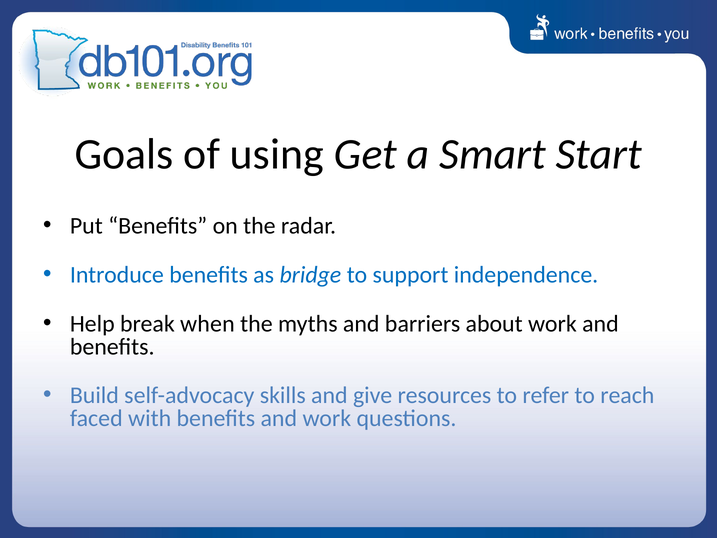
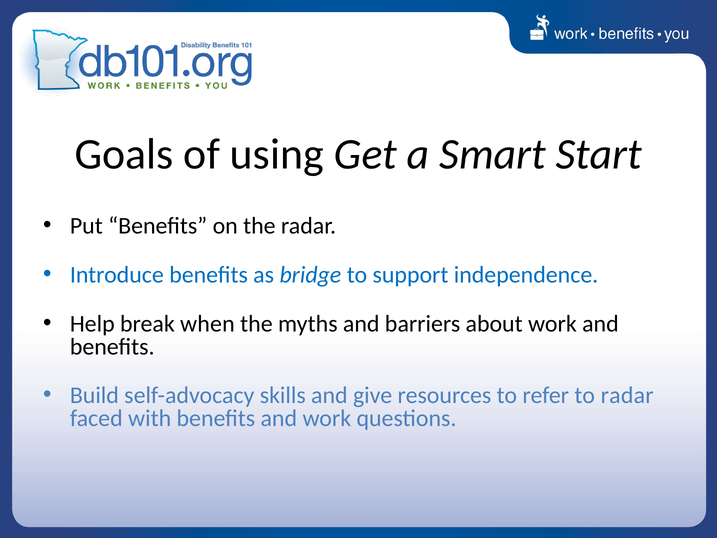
to reach: reach -> radar
